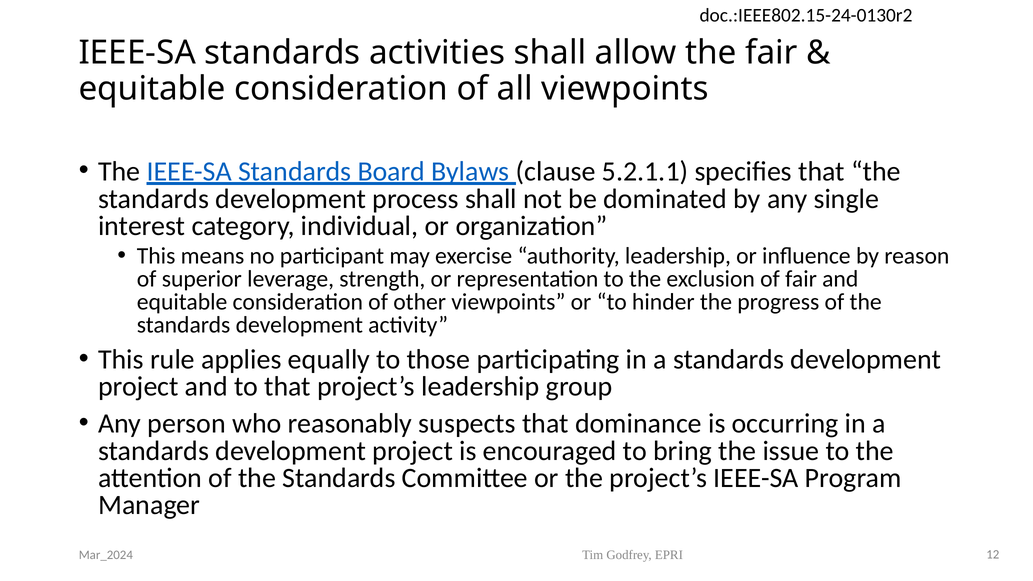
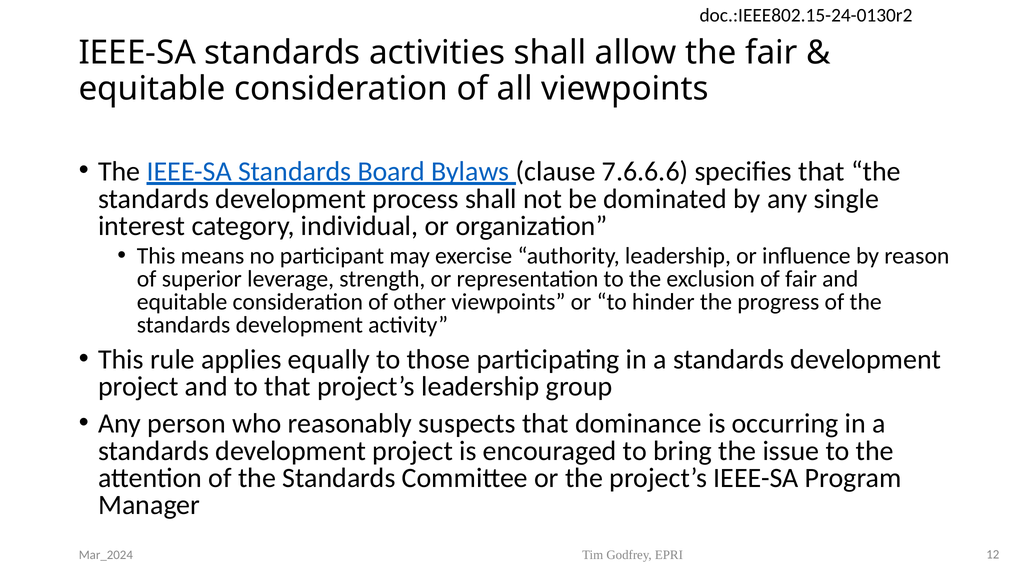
5.2.1.1: 5.2.1.1 -> 7.6.6.6
